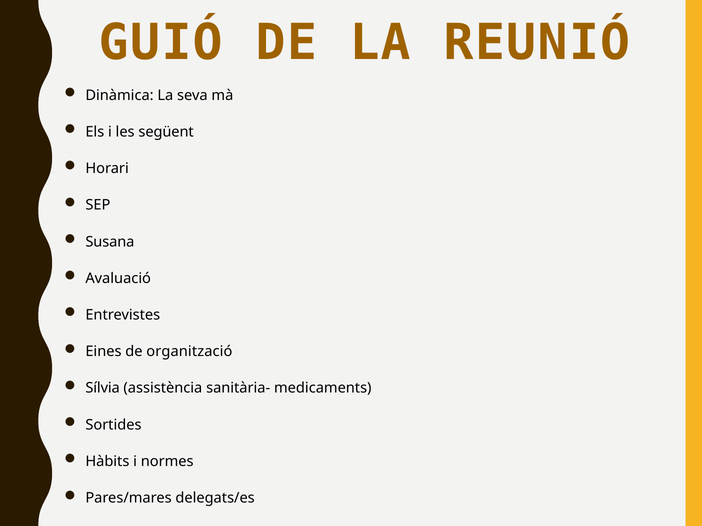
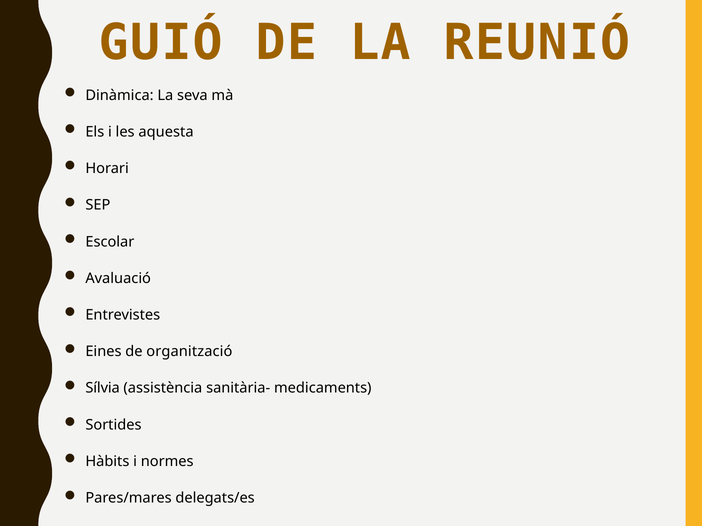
següent: següent -> aquesta
Susana: Susana -> Escolar
